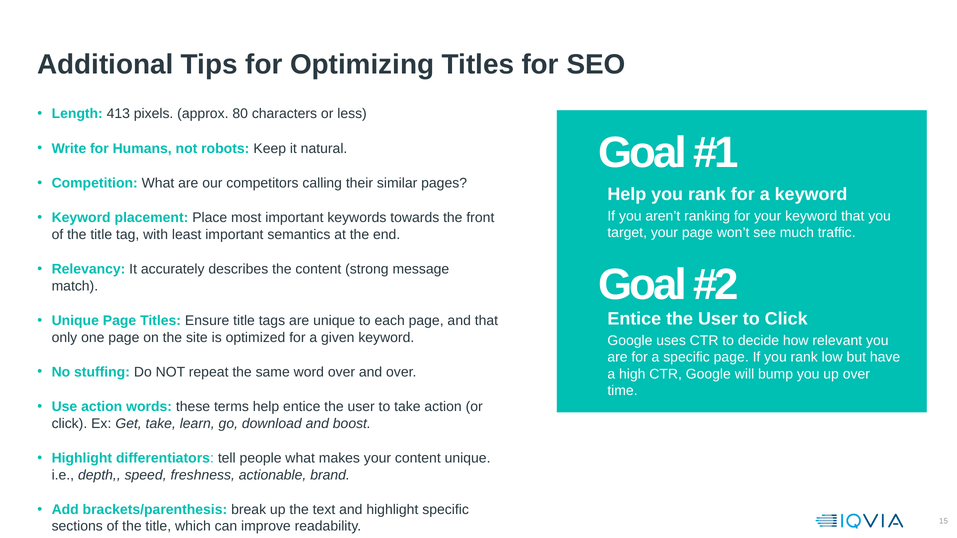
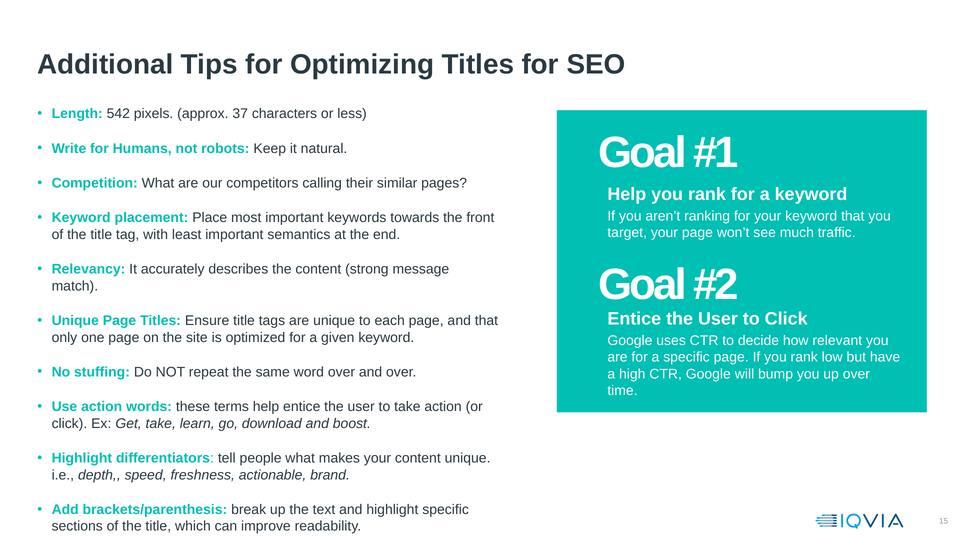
413: 413 -> 542
80: 80 -> 37
